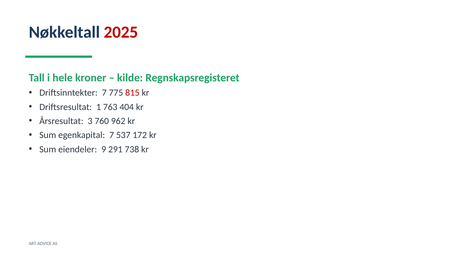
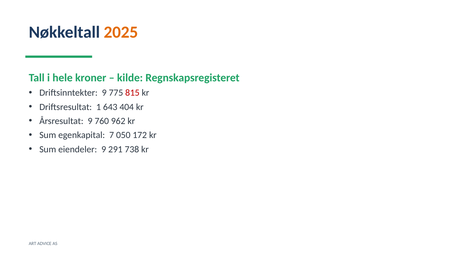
2025 colour: red -> orange
Driftsinntekter 7: 7 -> 9
763: 763 -> 643
Årsresultat 3: 3 -> 9
537: 537 -> 050
